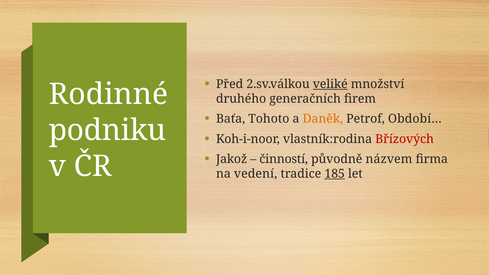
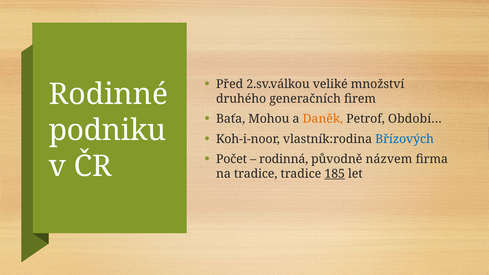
veliké underline: present -> none
Tohoto: Tohoto -> Mohou
Břízových colour: red -> blue
Jakož: Jakož -> Počet
činností: činností -> rodinná
na vedení: vedení -> tradice
